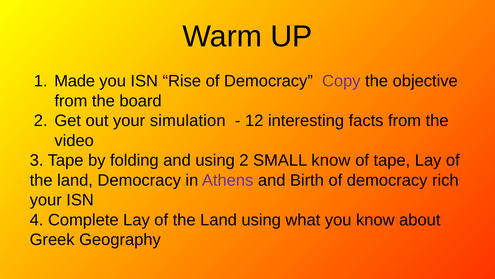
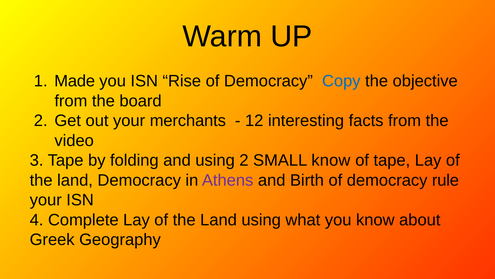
Copy colour: purple -> blue
simulation: simulation -> merchants
rich: rich -> rule
